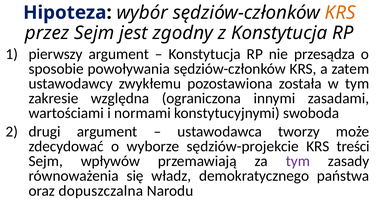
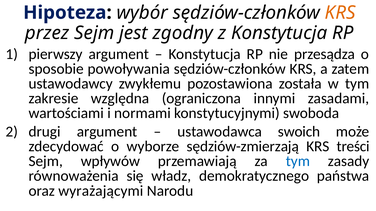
tworzy: tworzy -> swoich
sędziów-projekcie: sędziów-projekcie -> sędziów-zmierzają
tym at (298, 162) colour: purple -> blue
dopuszczalna: dopuszczalna -> wyrażającymi
